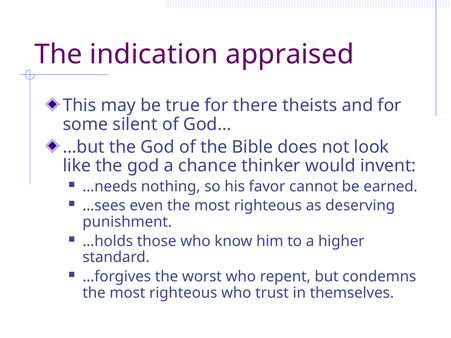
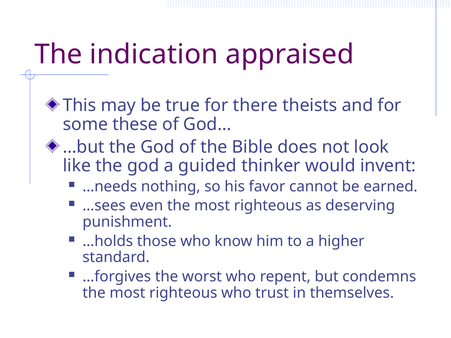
silent: silent -> these
chance: chance -> guided
